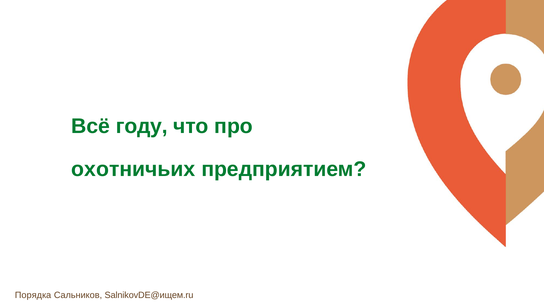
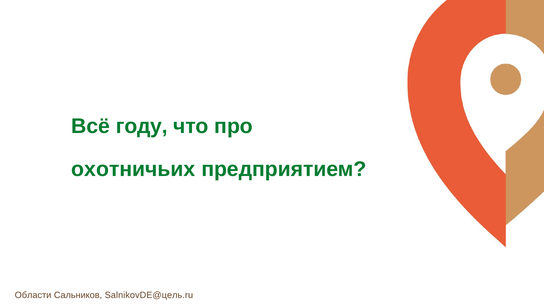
Порядка: Порядка -> Области
SalnikovDE@ищем.ru: SalnikovDE@ищем.ru -> SalnikovDE@цель.ru
